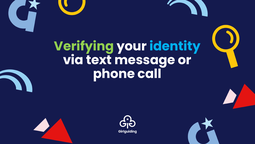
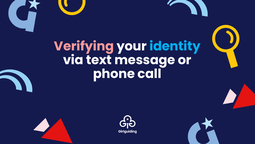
Verifying colour: light green -> pink
